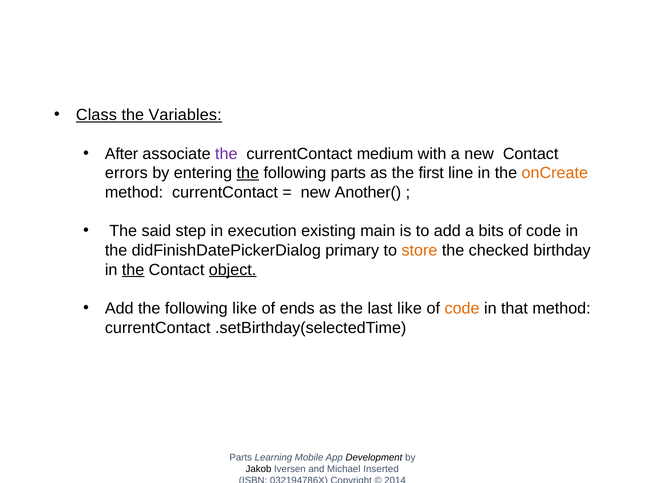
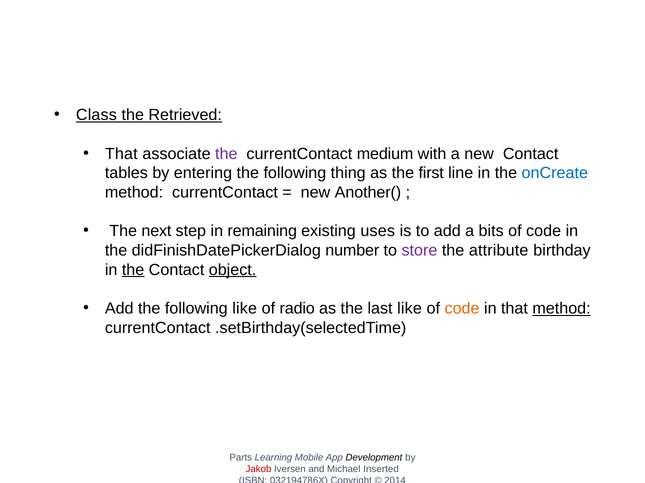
Variables: Variables -> Retrieved
After at (122, 154): After -> That
errors: errors -> tables
the at (248, 173) underline: present -> none
following parts: parts -> thing
onCreate colour: orange -> blue
said: said -> next
execution: execution -> remaining
main: main -> uses
primary: primary -> number
store colour: orange -> purple
checked: checked -> attribute
ends: ends -> radio
method at (562, 309) underline: none -> present
Jakob colour: black -> red
